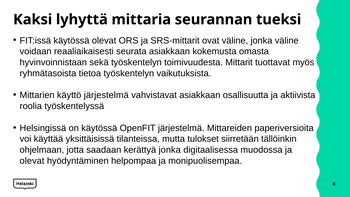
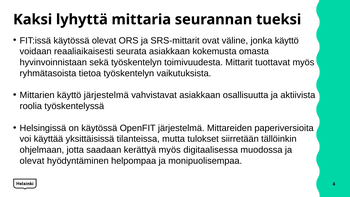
jonka väline: väline -> käyttö
kerättyä jonka: jonka -> myös
